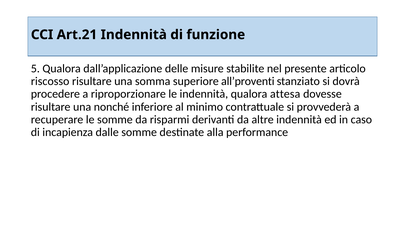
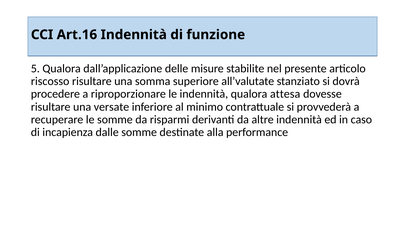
Art.21: Art.21 -> Art.16
all’proventi: all’proventi -> all’valutate
nonché: nonché -> versate
